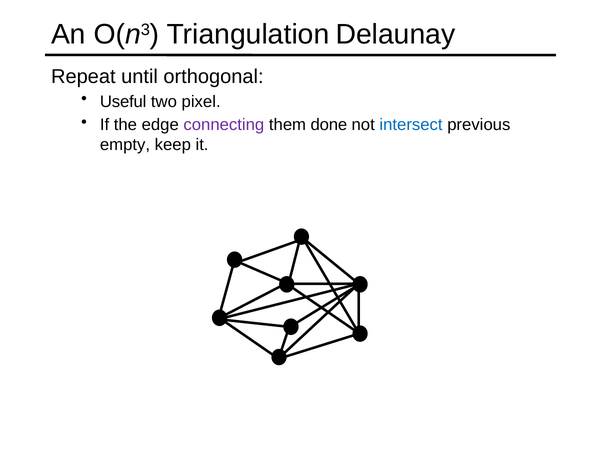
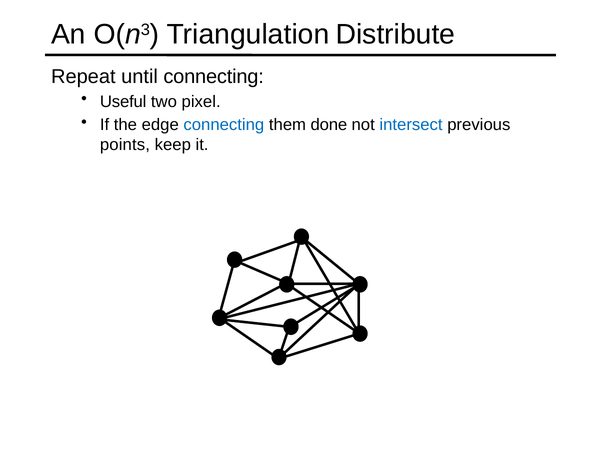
Delaunay: Delaunay -> Distribute
until orthogonal: orthogonal -> connecting
connecting at (224, 125) colour: purple -> blue
empty: empty -> points
